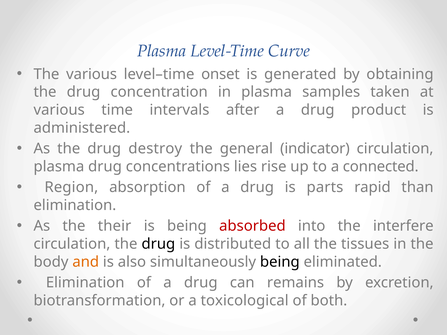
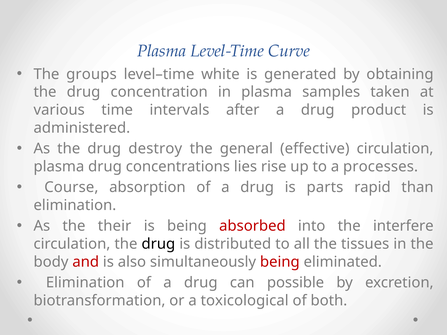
The various: various -> groups
onset: onset -> white
indicator: indicator -> effective
connected: connected -> processes
Region: Region -> Course
and colour: orange -> red
being at (280, 262) colour: black -> red
remains: remains -> possible
